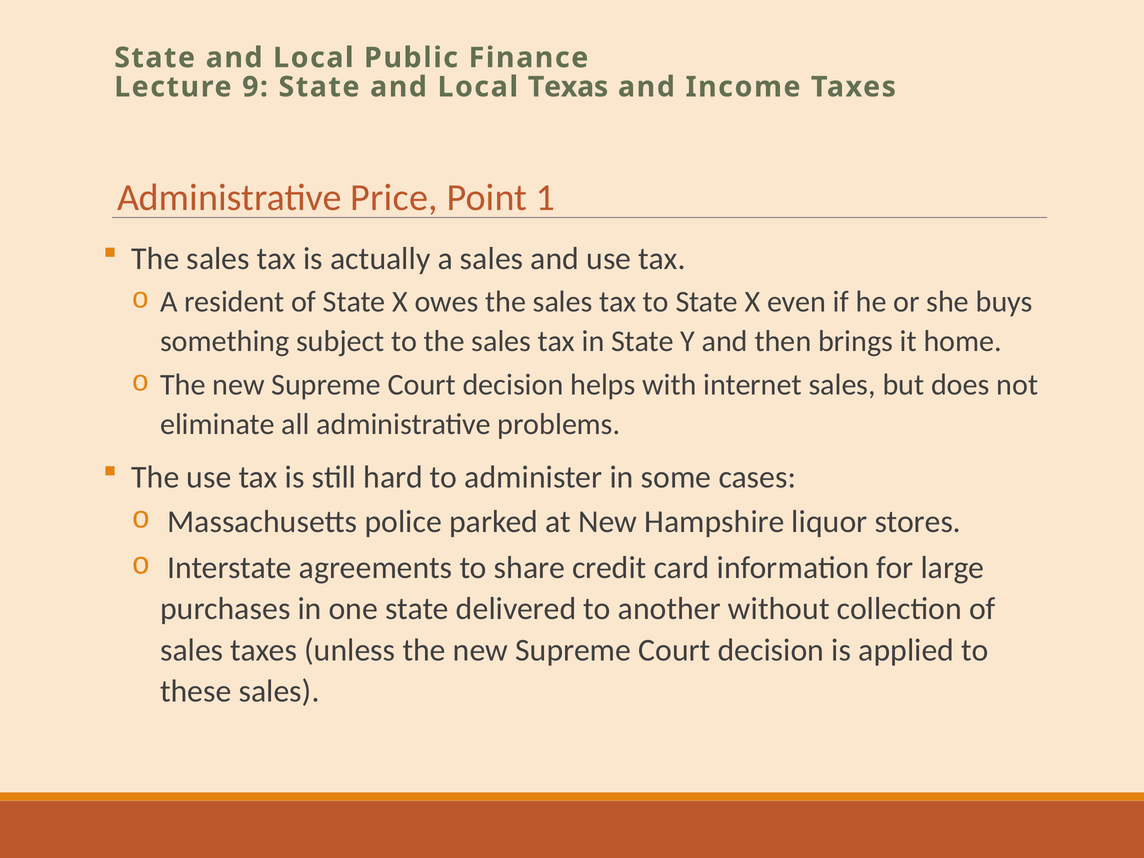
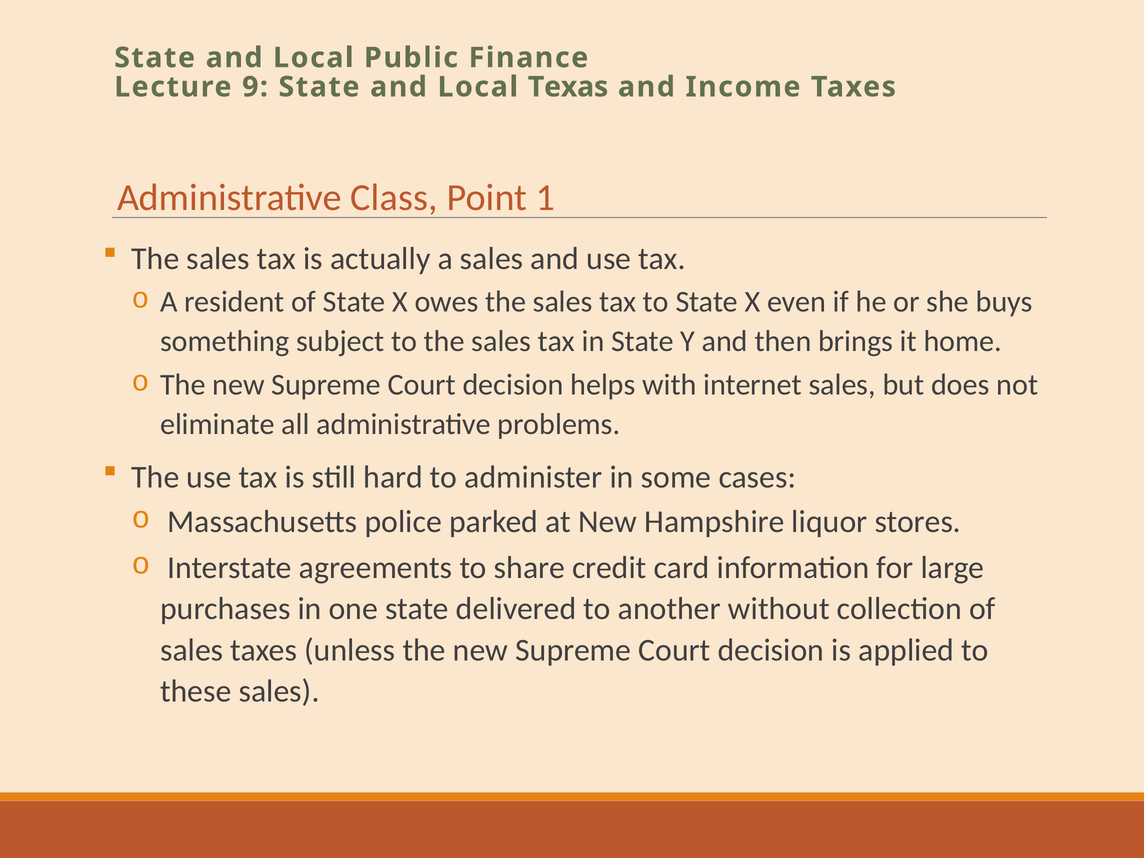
Price: Price -> Class
